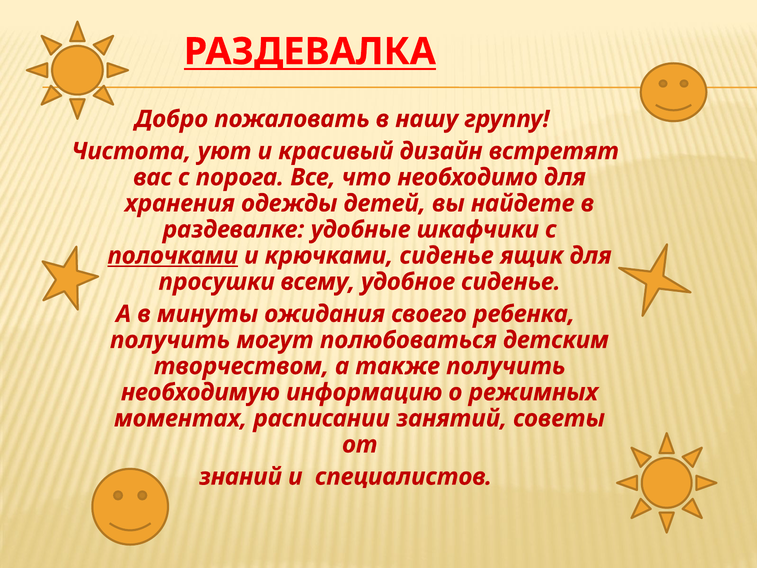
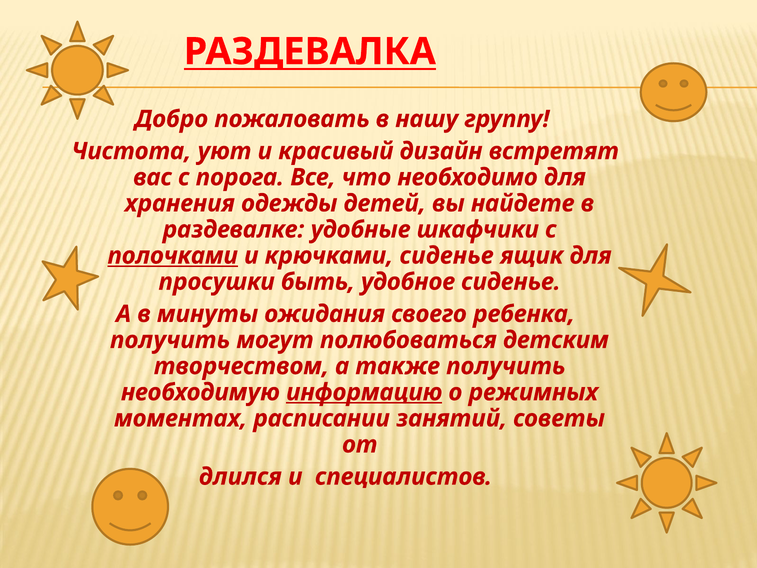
всему: всему -> быть
информацию underline: none -> present
знаний: знаний -> длился
